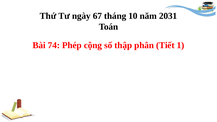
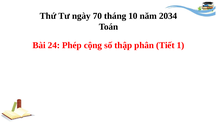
67: 67 -> 70
2031: 2031 -> 2034
74: 74 -> 24
